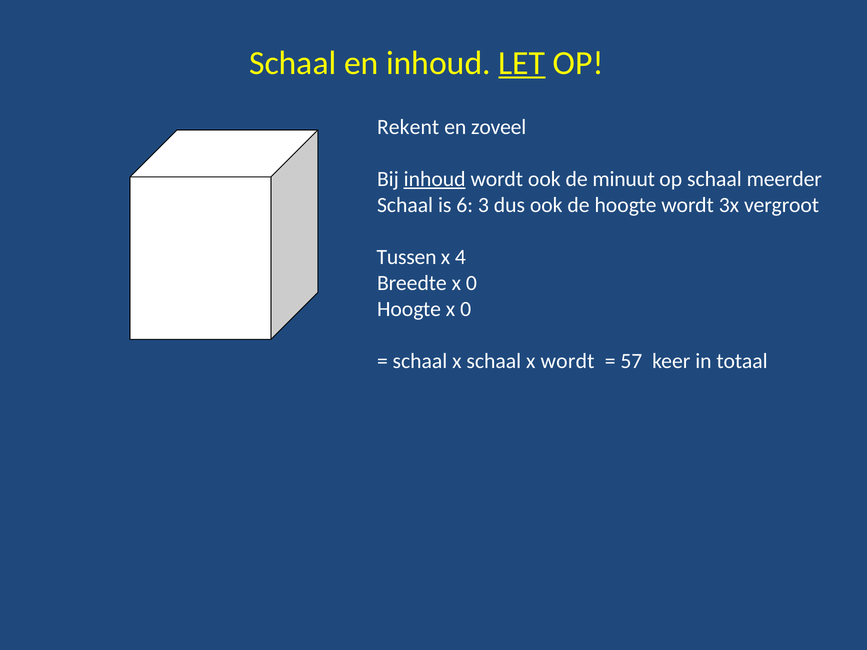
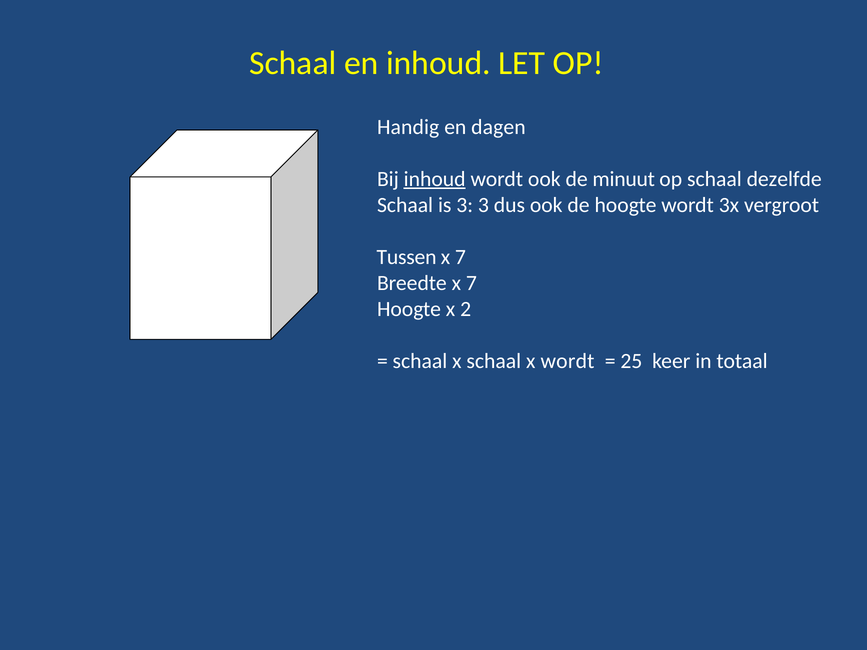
LET underline: present -> none
Rekent: Rekent -> Handig
zoveel: zoveel -> dagen
meerder: meerder -> dezelfde
is 6: 6 -> 3
4 at (460, 257): 4 -> 7
Breedte x 0: 0 -> 7
Hoogte x 0: 0 -> 2
57: 57 -> 25
